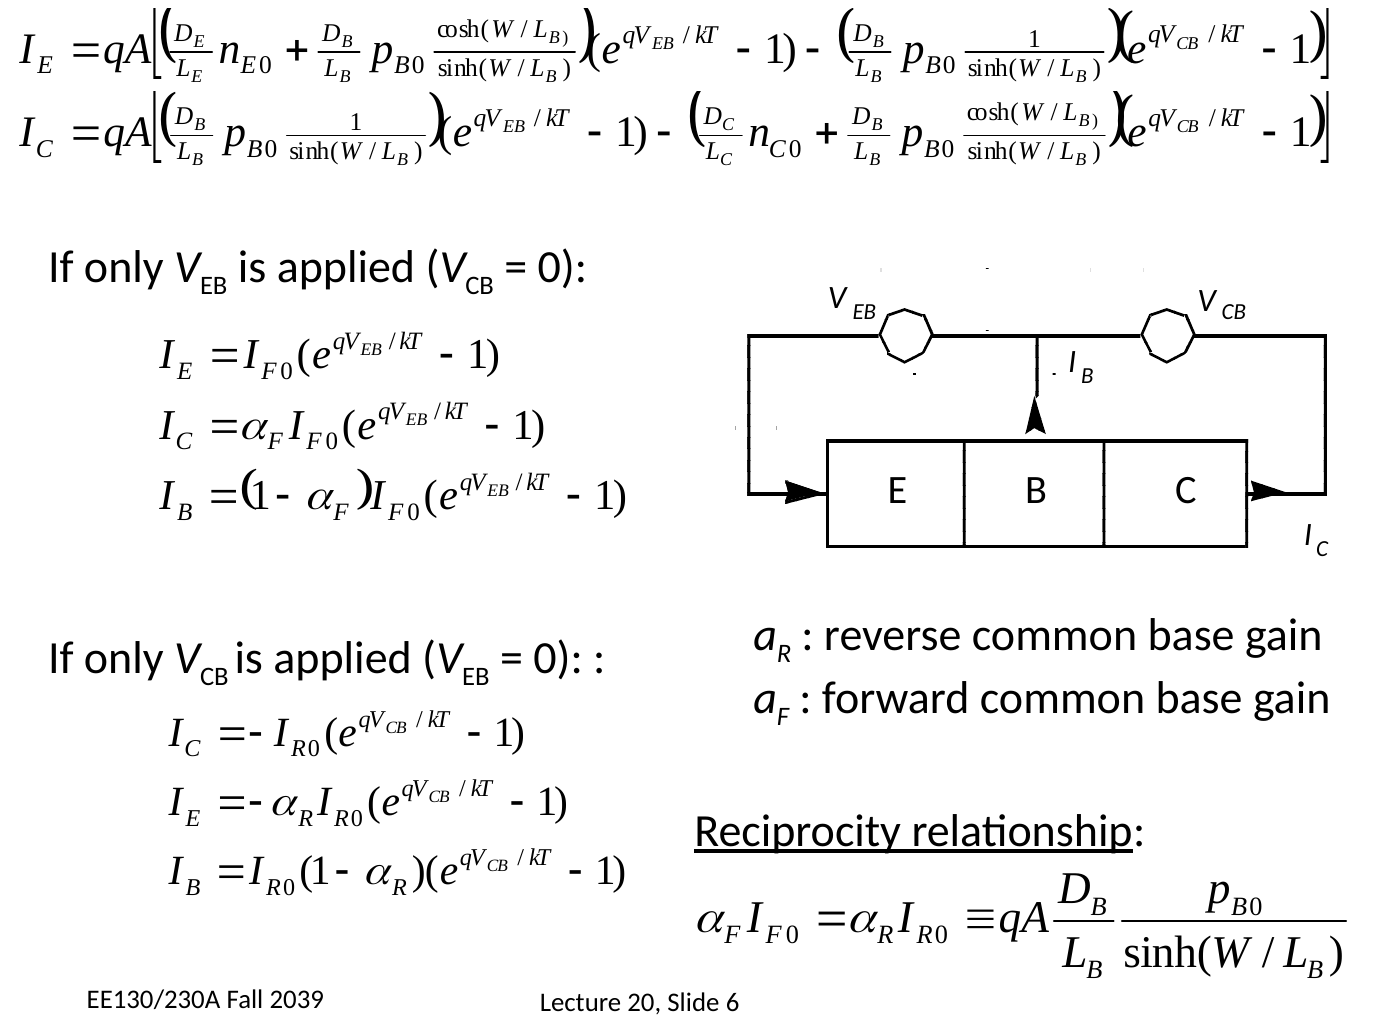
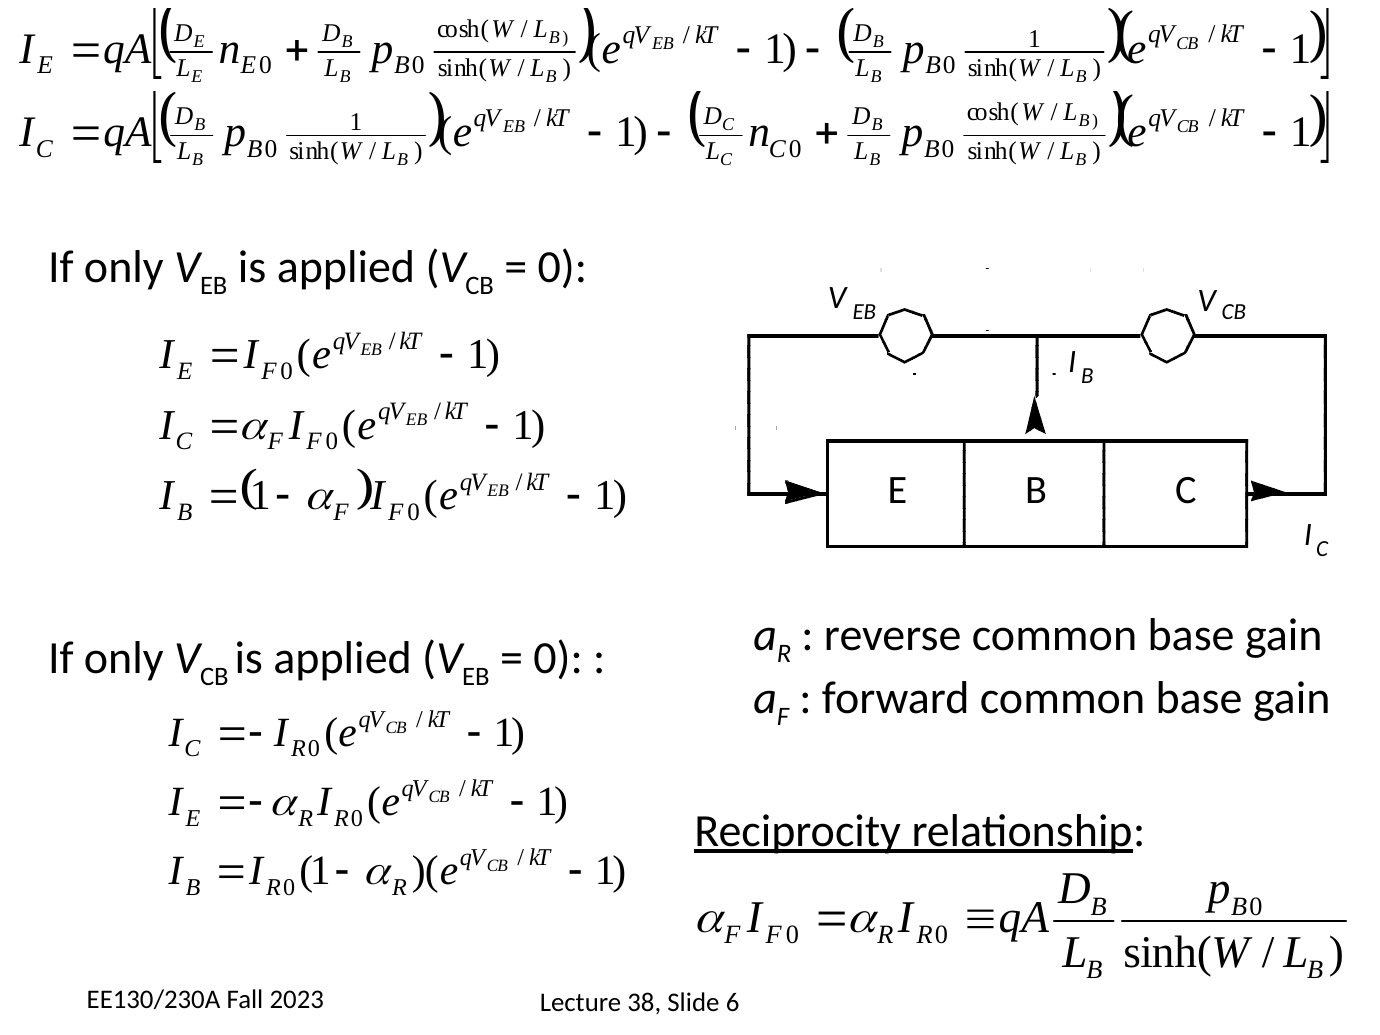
2039: 2039 -> 2023
20: 20 -> 38
